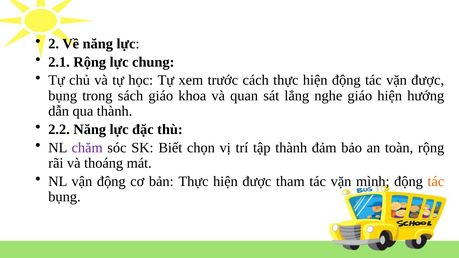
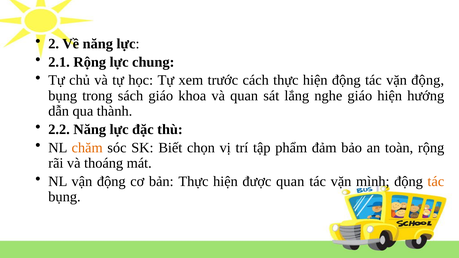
vặn được: được -> động
chăm colour: purple -> orange
tập thành: thành -> phẩm
được tham: tham -> quan
